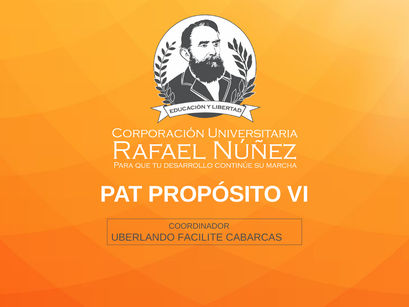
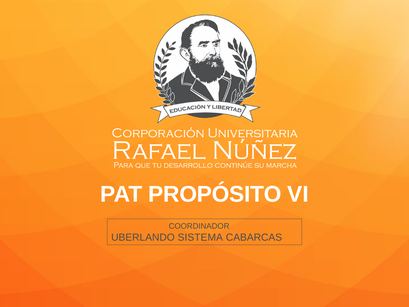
FACILITE: FACILITE -> SISTEMA
